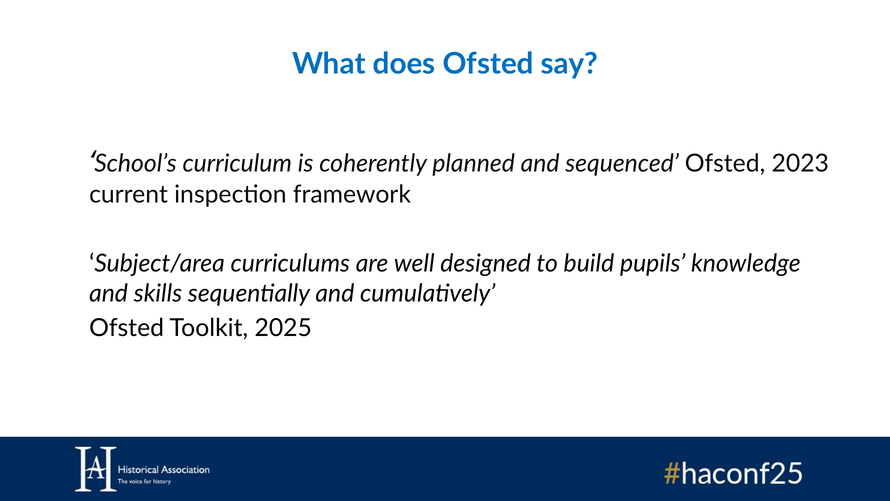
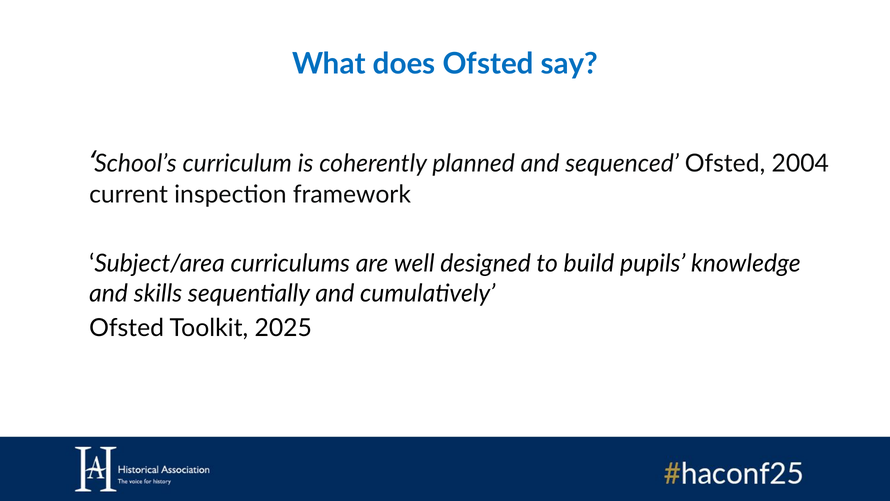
2023: 2023 -> 2004
